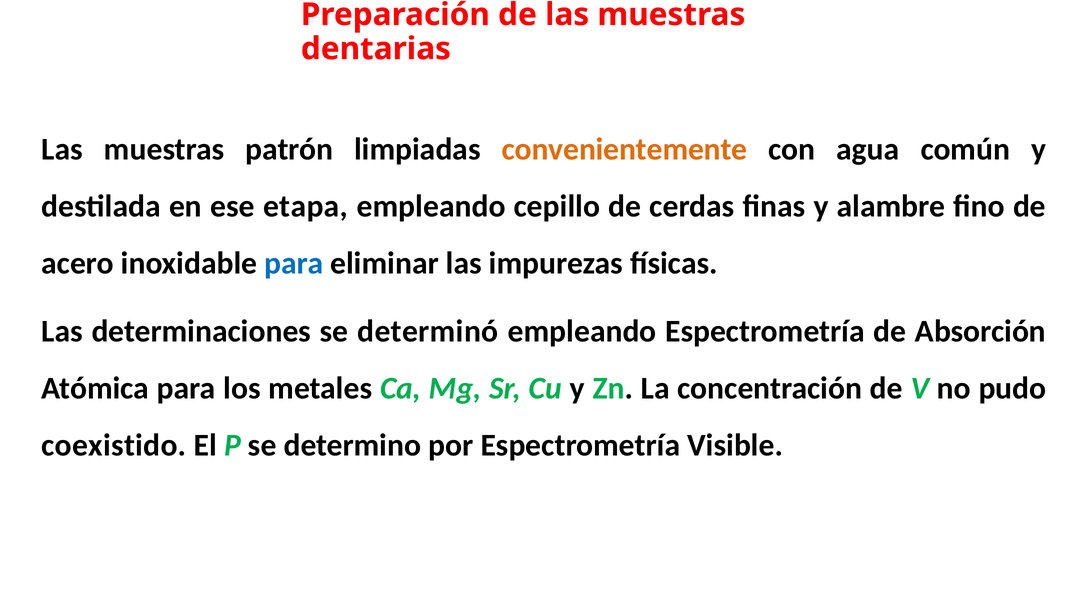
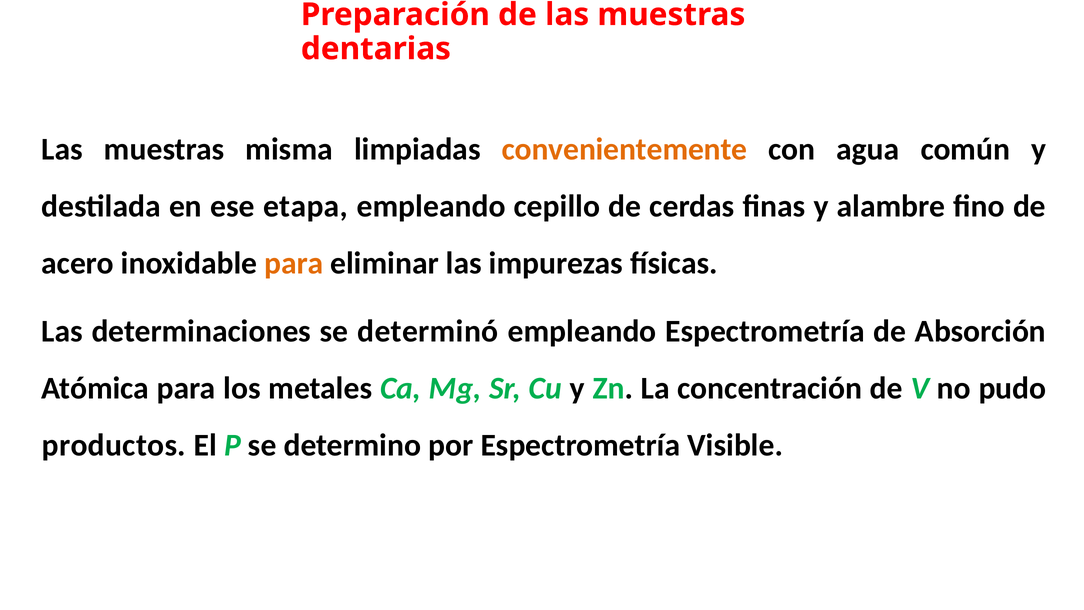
patrón: patrón -> misma
para at (294, 263) colour: blue -> orange
coexistido: coexistido -> productos
